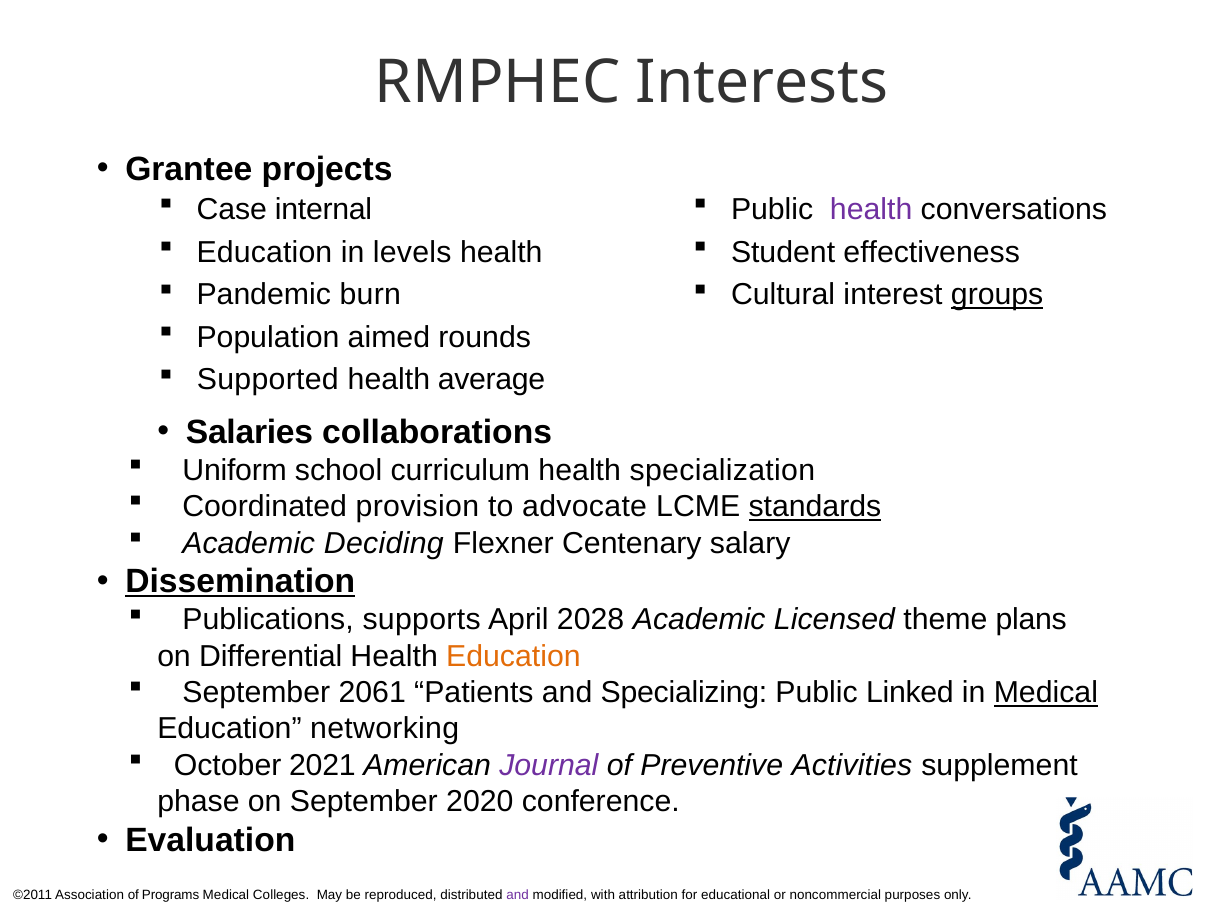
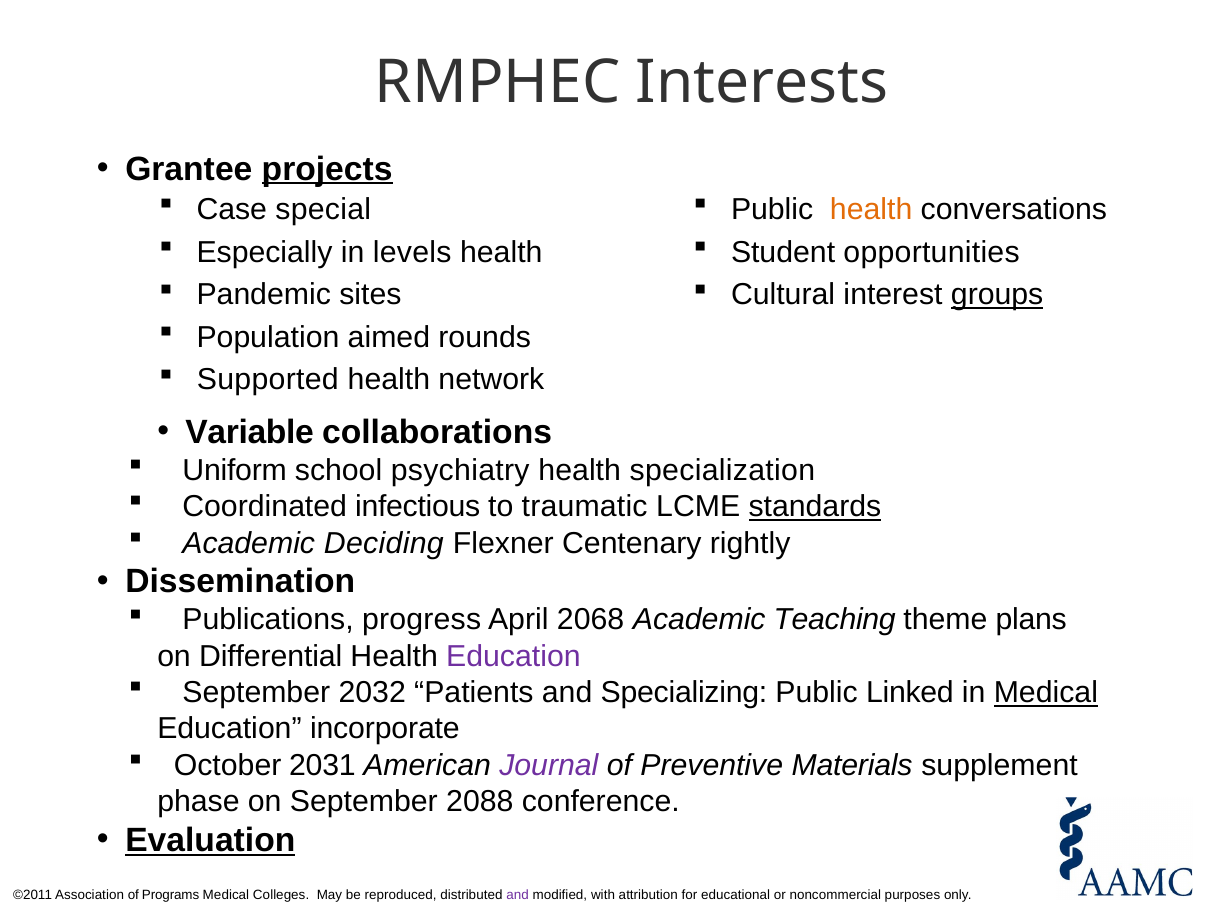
projects underline: none -> present
internal: internal -> special
health at (871, 209) colour: purple -> orange
Education at (264, 252): Education -> Especially
effectiveness: effectiveness -> opportunities
burn: burn -> sites
average: average -> network
Salaries: Salaries -> Variable
curriculum: curriculum -> psychiatry
provision: provision -> infectious
advocate: advocate -> traumatic
salary: salary -> rightly
Dissemination underline: present -> none
supports: supports -> progress
2028: 2028 -> 2068
Licensed: Licensed -> Teaching
Education at (513, 656) colour: orange -> purple
2061: 2061 -> 2032
networking: networking -> incorporate
2021: 2021 -> 2031
Activities: Activities -> Materials
2020: 2020 -> 2088
Evaluation underline: none -> present
